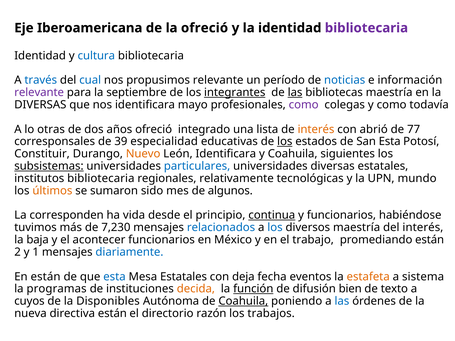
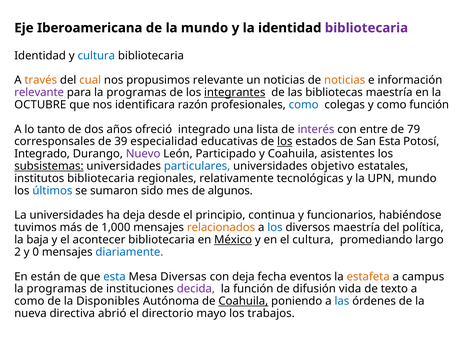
la ofreció: ofreció -> mundo
través colour: blue -> orange
cual colour: blue -> orange
un período: período -> noticias
noticias at (345, 80) colour: blue -> orange
para la septiembre: septiembre -> programas
las at (295, 92) underline: present -> none
DIVERSAS at (40, 105): DIVERSAS -> OCTUBRE
mayo: mayo -> razón
como at (304, 105) colour: purple -> blue
como todavía: todavía -> función
otras: otras -> tanto
interés at (316, 129) colour: orange -> purple
abrió: abrió -> entre
77: 77 -> 79
Constituir at (42, 154): Constituir -> Integrado
Nuevo colour: orange -> purple
León Identificara: Identificara -> Participado
siguientes: siguientes -> asistentes
universidades diversas: diversas -> objetivo
últimos colour: orange -> blue
La corresponden: corresponden -> universidades
ha vida: vida -> deja
continua underline: present -> none
7,230: 7,230 -> 1,000
relacionados colour: blue -> orange
del interés: interés -> política
acontecer funcionarios: funcionarios -> bibliotecaria
México underline: none -> present
el trabajo: trabajo -> cultura
promediando están: están -> largo
1: 1 -> 0
Mesa Estatales: Estatales -> Diversas
sistema: sistema -> campus
decida colour: orange -> purple
función at (253, 289) underline: present -> none
bien: bien -> vida
cuyos at (29, 301): cuyos -> como
directiva están: están -> abrió
razón: razón -> mayo
